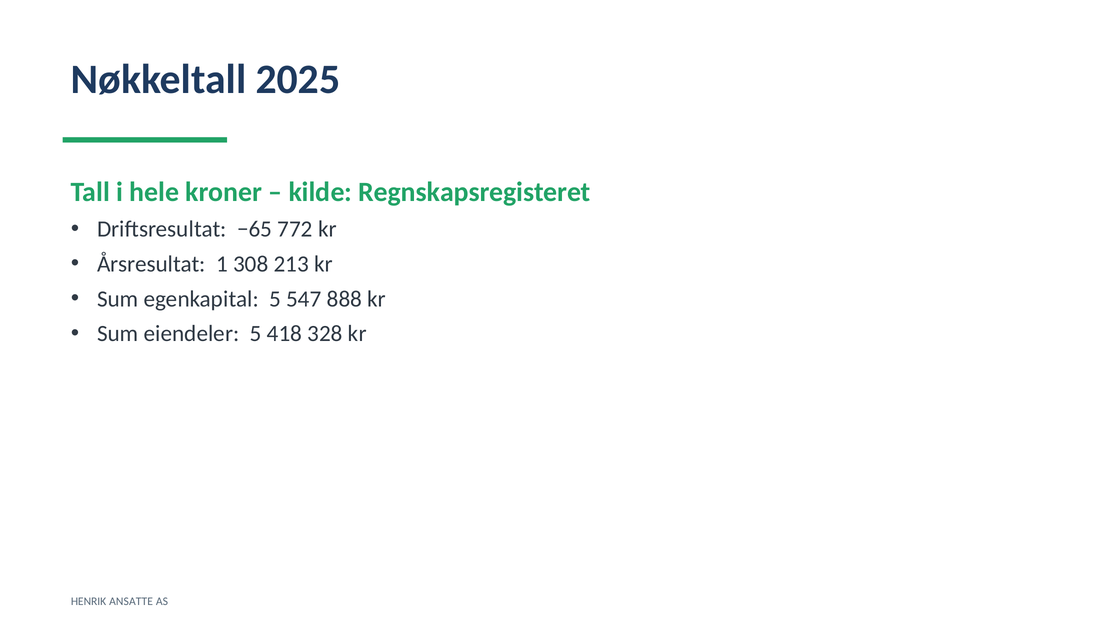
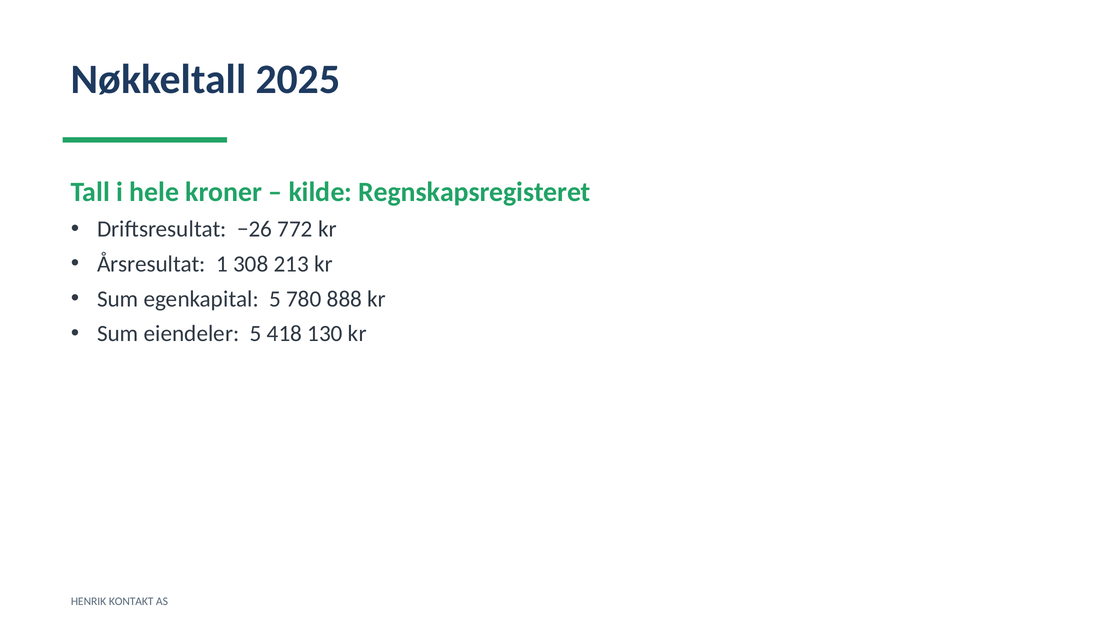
−65: −65 -> −26
547: 547 -> 780
328: 328 -> 130
ANSATTE: ANSATTE -> KONTAKT
